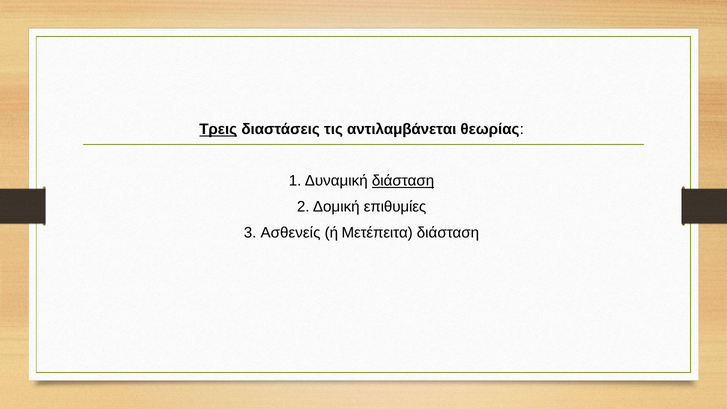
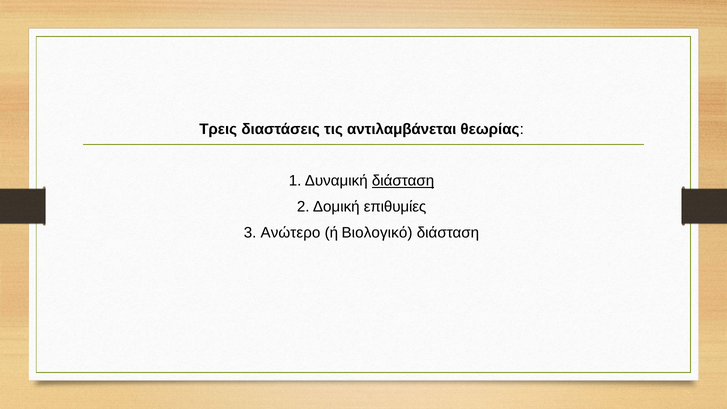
Τρεις underline: present -> none
Ασθενείς: Ασθενείς -> Ανώτερο
Μετέπειτα: Μετέπειτα -> Βιολογικό
